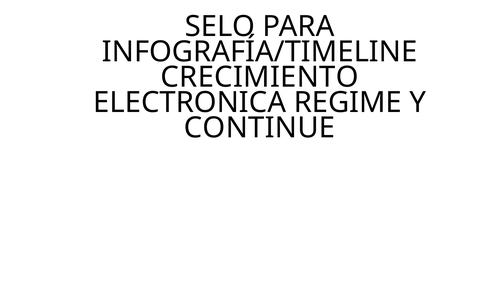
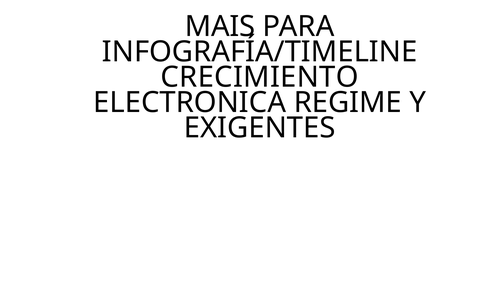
SELO: SELO -> MAIS
CONTINUE: CONTINUE -> EXIGENTES
